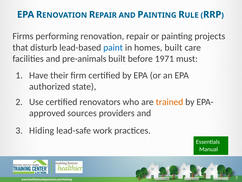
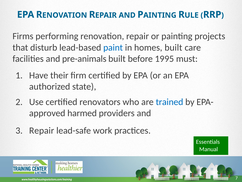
1971: 1971 -> 1995
trained colour: orange -> blue
sources: sources -> harmed
Hiding at (42, 130): Hiding -> Repair
